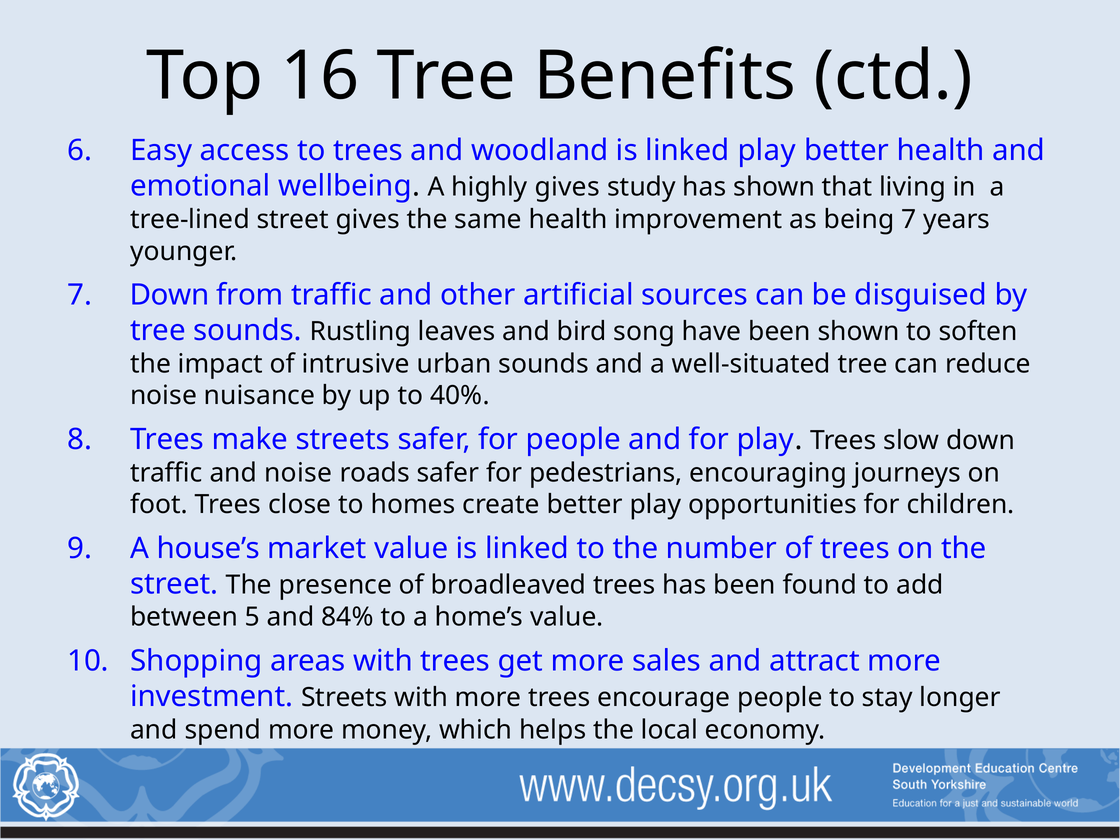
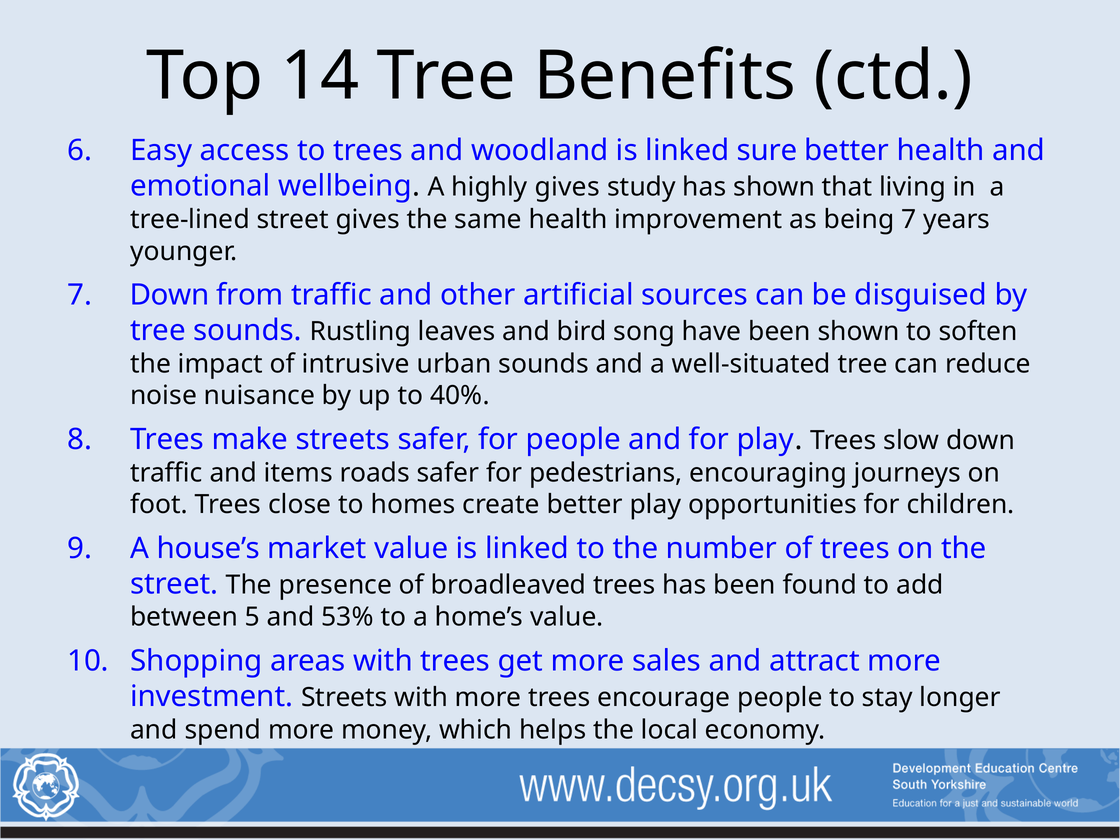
16: 16 -> 14
linked play: play -> sure
and noise: noise -> items
84%: 84% -> 53%
